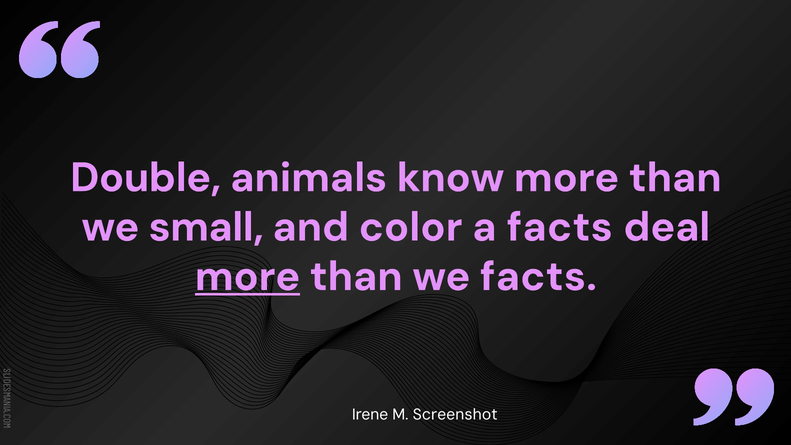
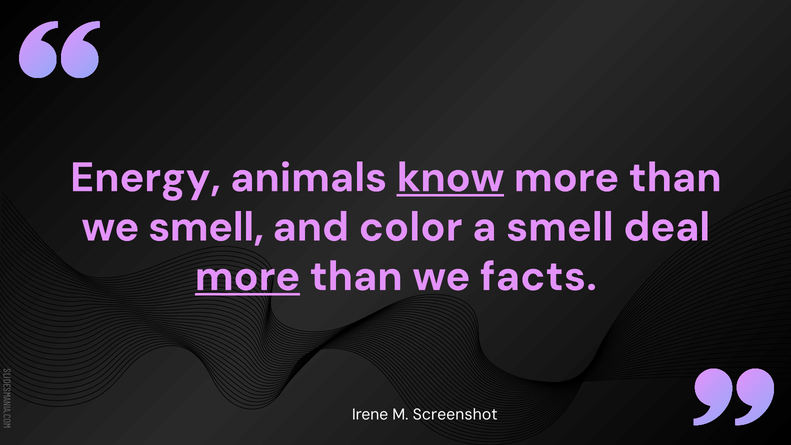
Double: Double -> Energy
know underline: none -> present
we small: small -> smell
a facts: facts -> smell
